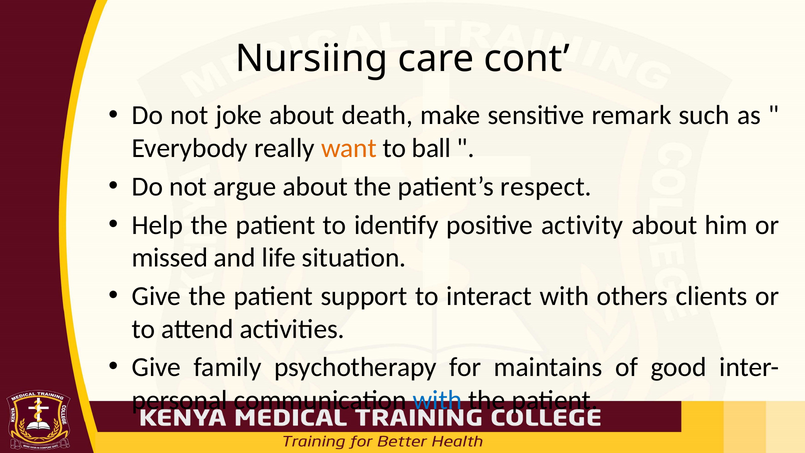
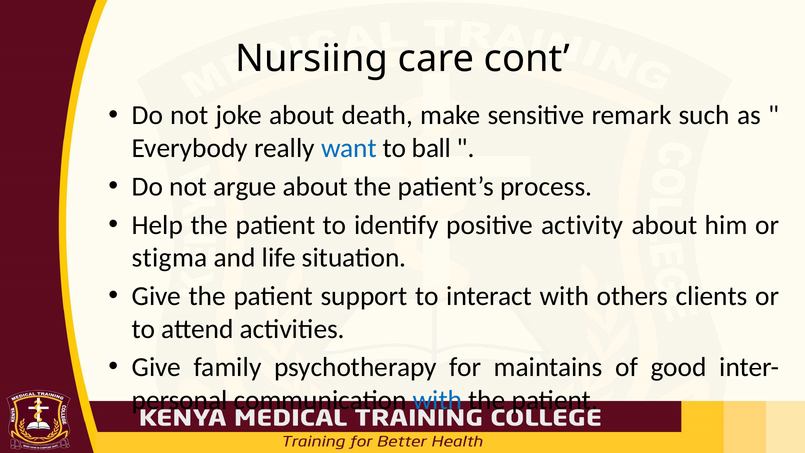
want colour: orange -> blue
respect: respect -> process
missed: missed -> stigma
